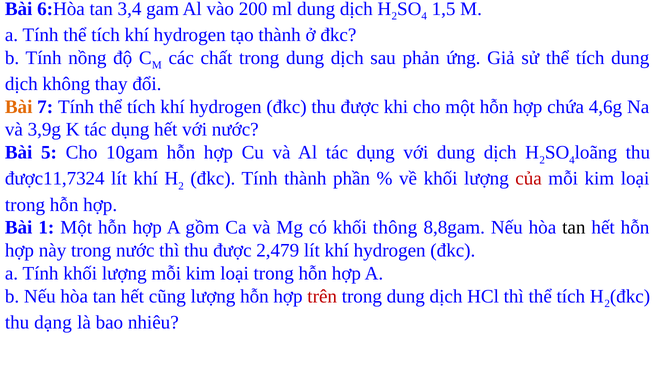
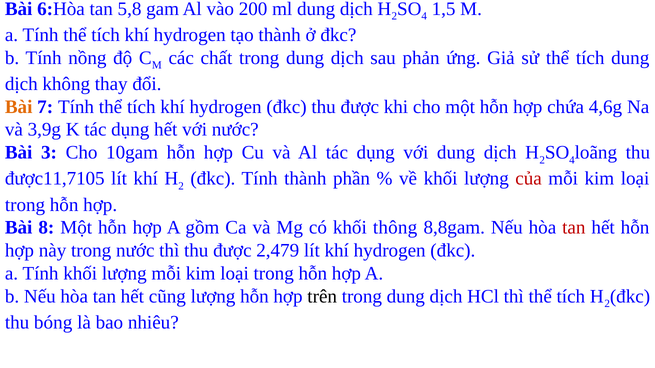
3,4: 3,4 -> 5,8
5: 5 -> 3
được11,7324: được11,7324 -> được11,7105
1: 1 -> 8
tan at (574, 228) colour: black -> red
trên colour: red -> black
dạng: dạng -> bóng
